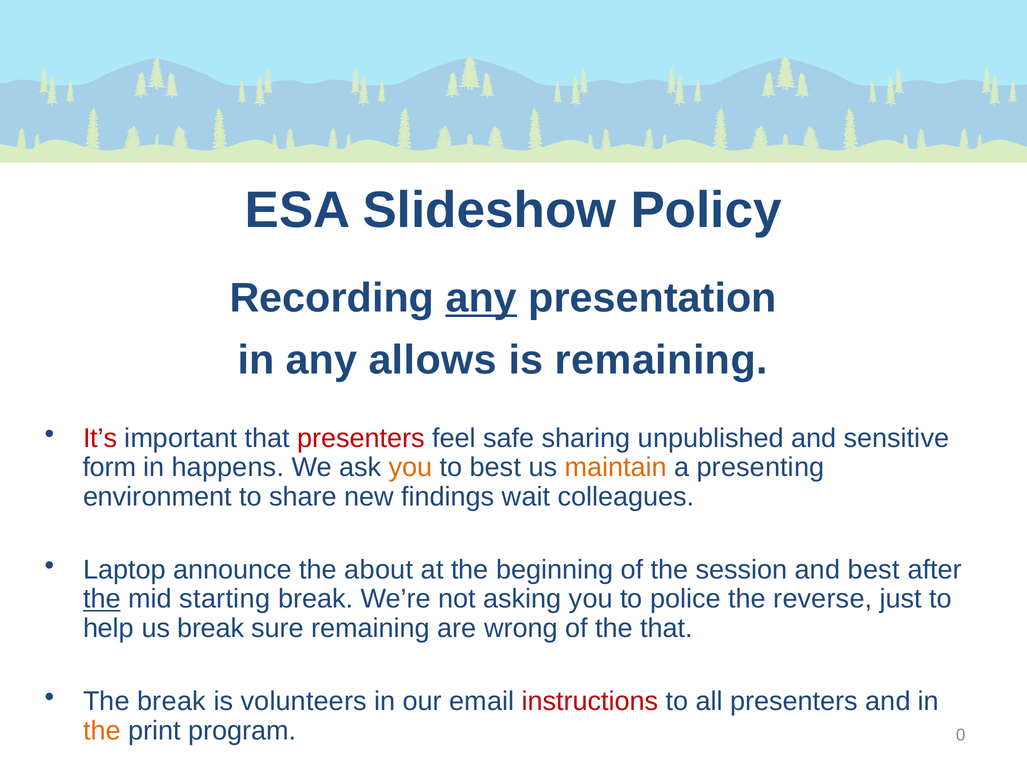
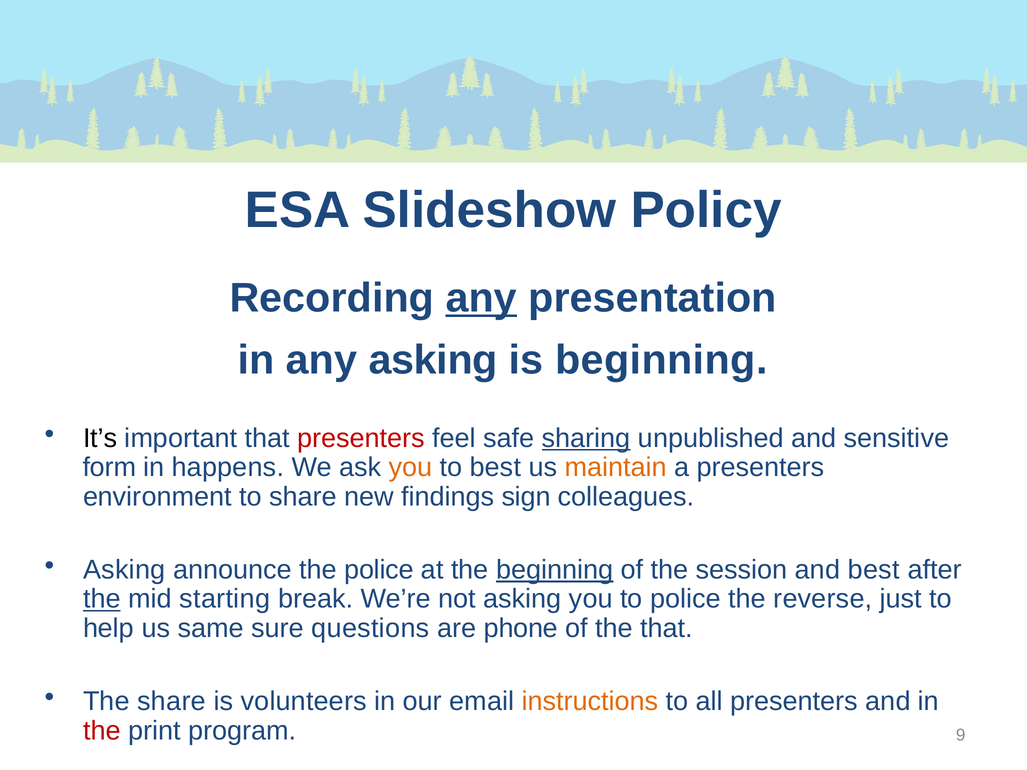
any allows: allows -> asking
is remaining: remaining -> beginning
It’s colour: red -> black
sharing underline: none -> present
a presenting: presenting -> presenters
wait: wait -> sign
Laptop at (124, 570): Laptop -> Asking
the about: about -> police
beginning at (555, 570) underline: none -> present
us break: break -> same
sure remaining: remaining -> questions
wrong: wrong -> phone
The break: break -> share
instructions colour: red -> orange
the at (102, 731) colour: orange -> red
0: 0 -> 9
